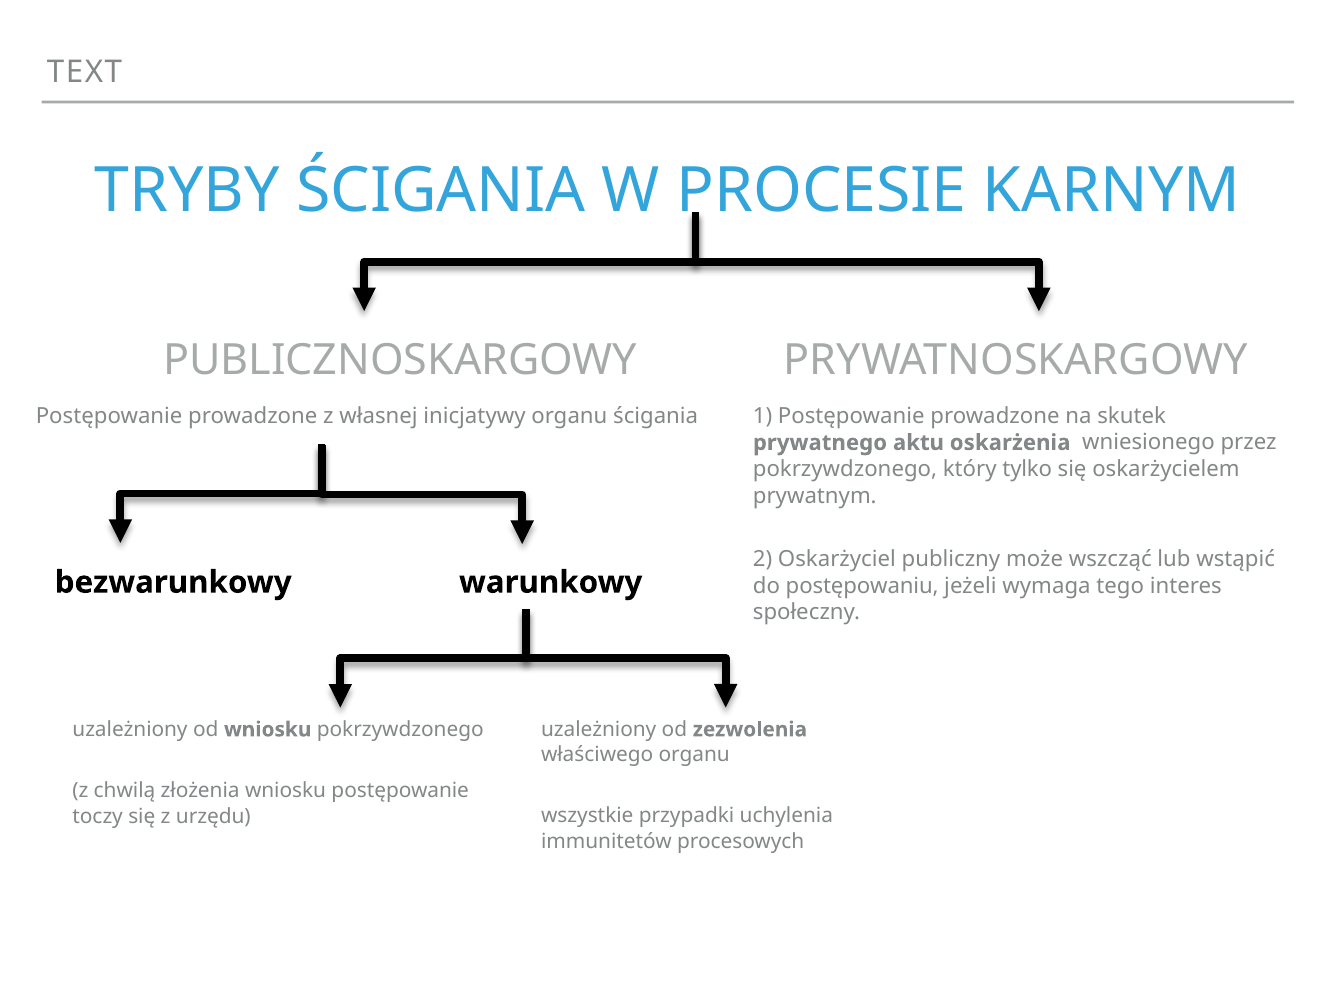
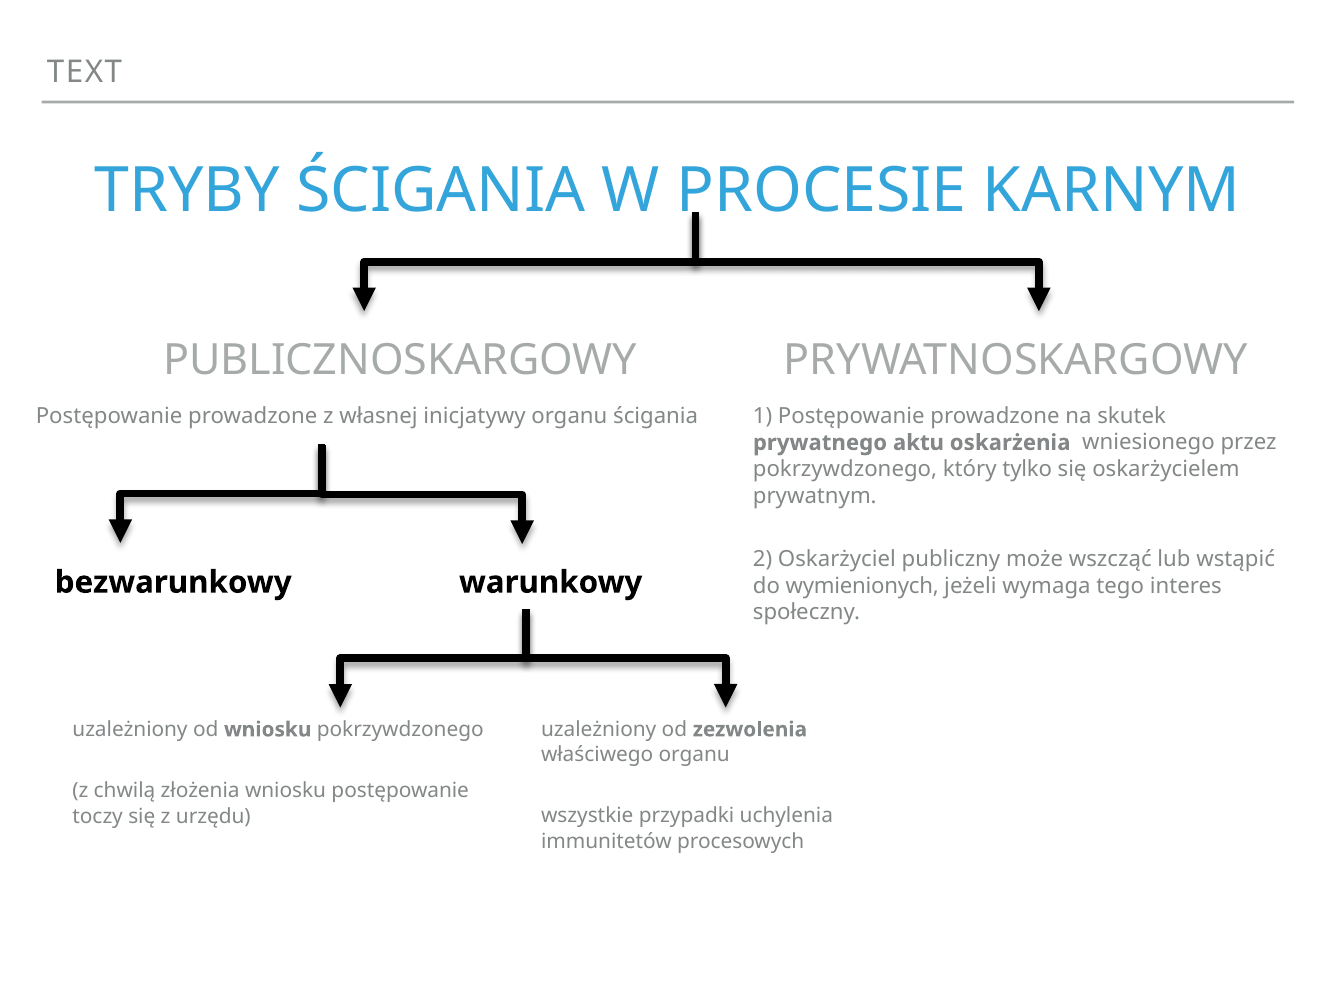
postępowaniu: postępowaniu -> wymienionych
